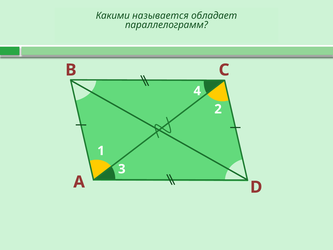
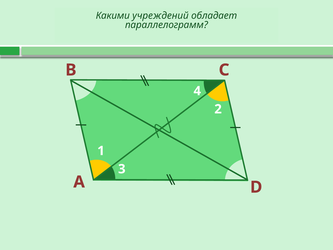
называется: называется -> учреждений
